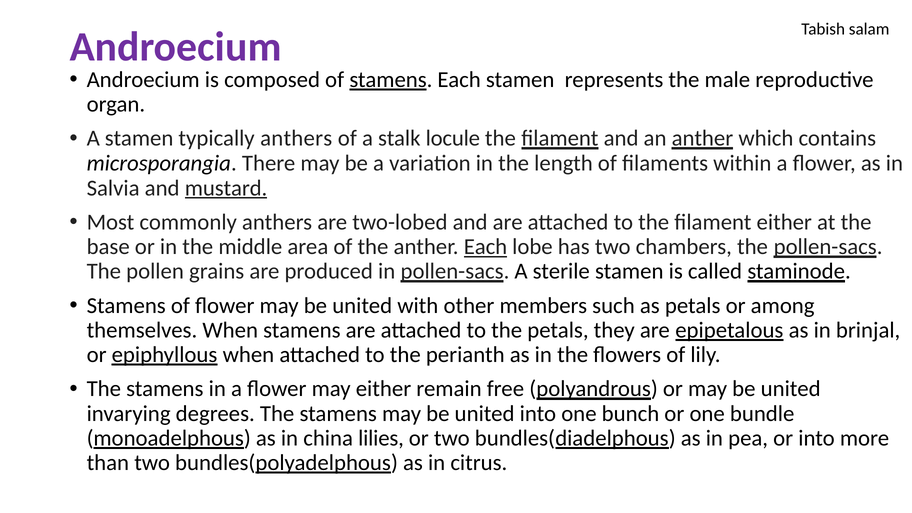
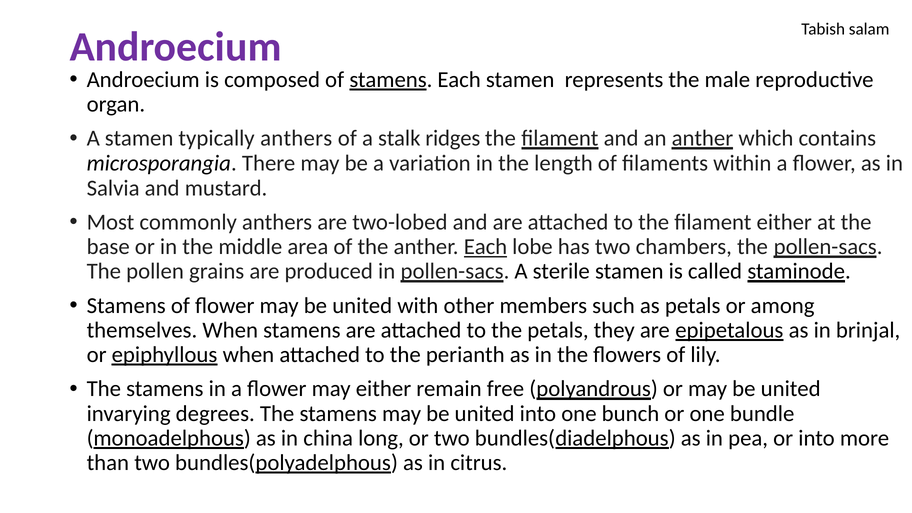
locule: locule -> ridges
mustard underline: present -> none
lilies: lilies -> long
